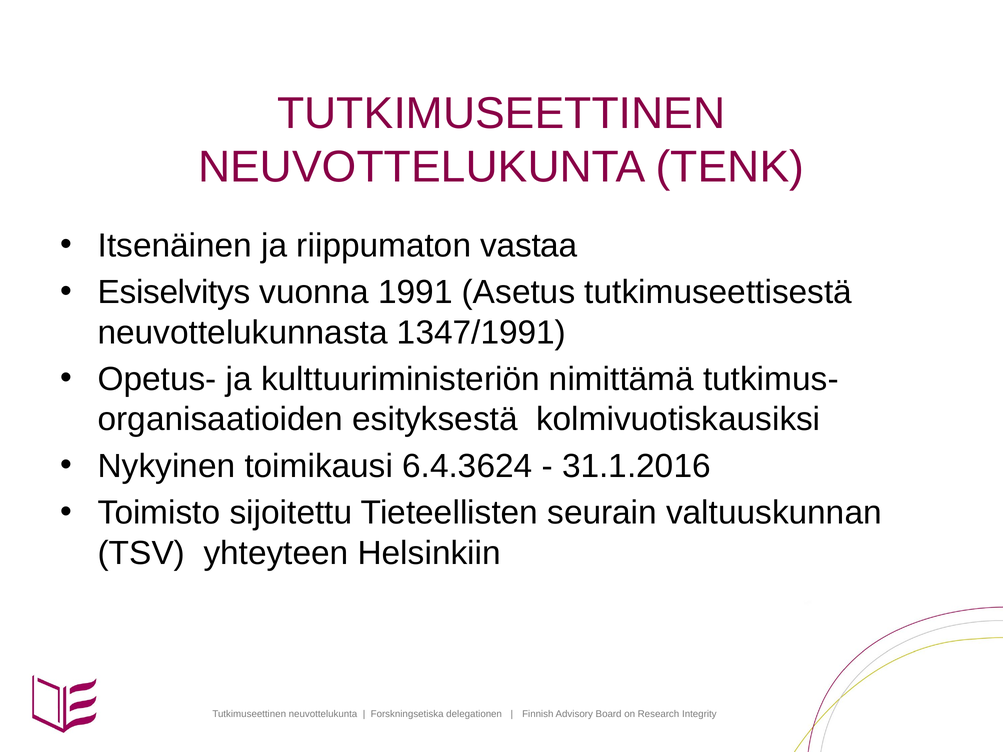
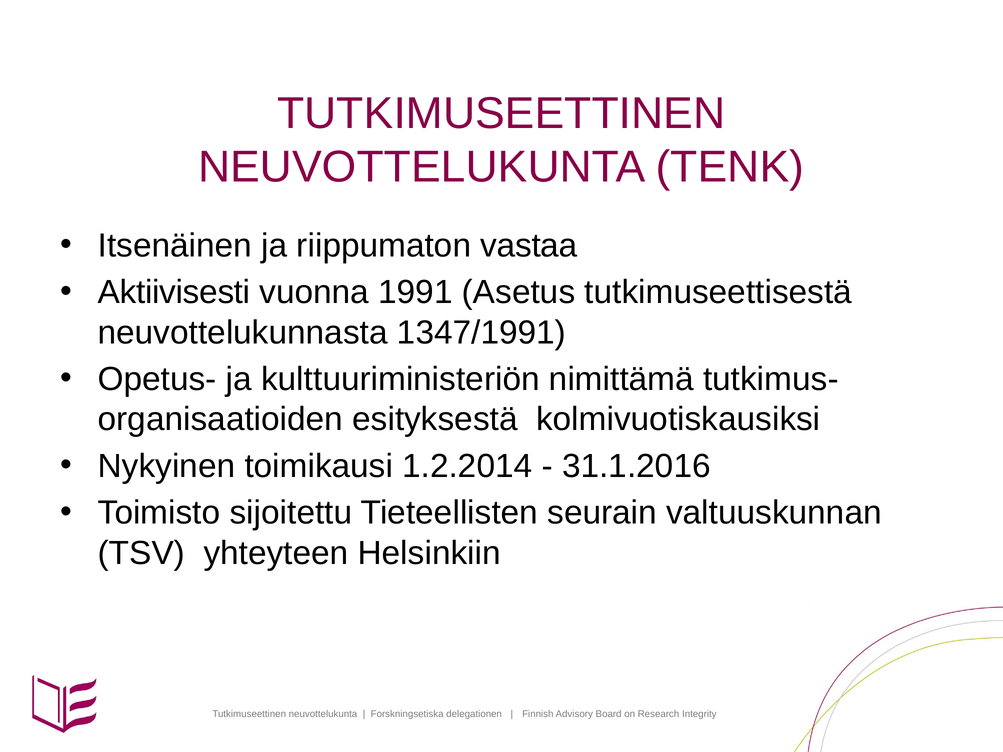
Esiselvitys: Esiselvitys -> Aktiivisesti
6.4.3624: 6.4.3624 -> 1.2.2014
